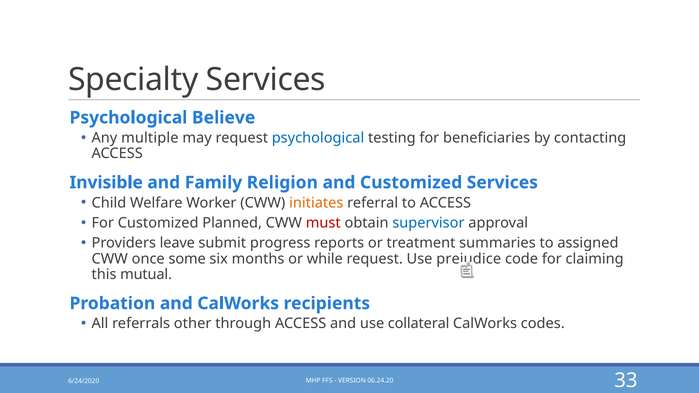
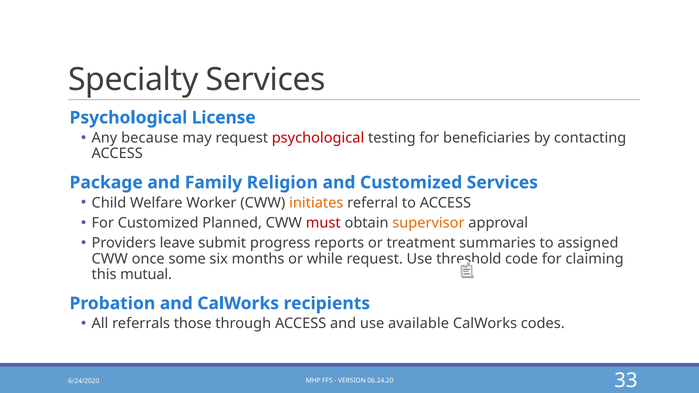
Believe: Believe -> License
multiple: multiple -> because
psychological at (318, 138) colour: blue -> red
Invisible: Invisible -> Package
supervisor colour: blue -> orange
prejudice: prejudice -> threshold
other: other -> those
collateral: collateral -> available
